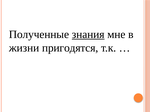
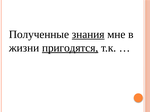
пригодятся underline: none -> present
